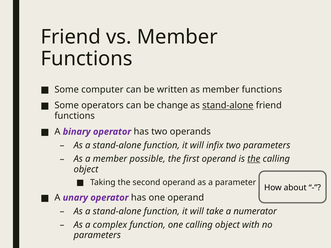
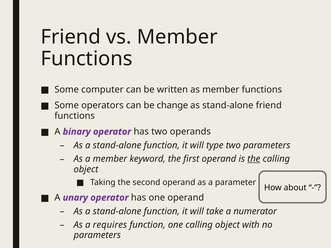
stand-alone at (228, 106) underline: present -> none
infix: infix -> type
possible: possible -> keyword
complex: complex -> requires
